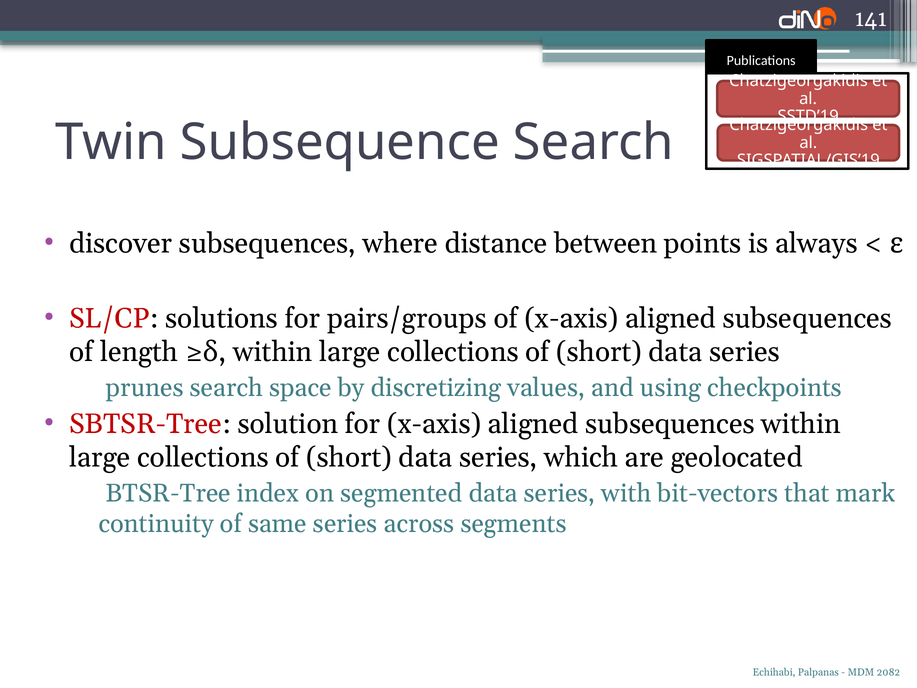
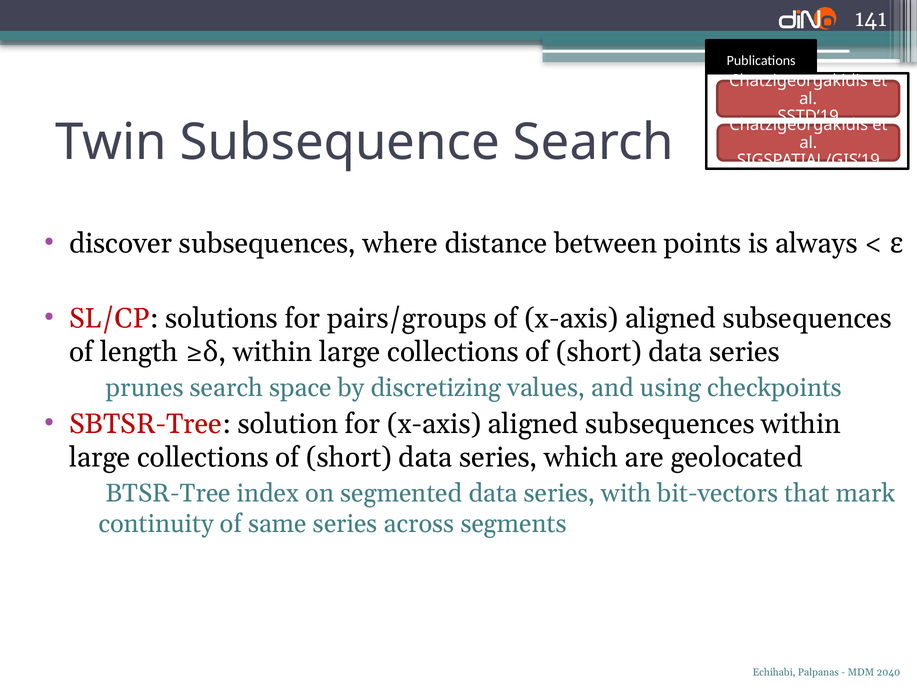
2082: 2082 -> 2040
